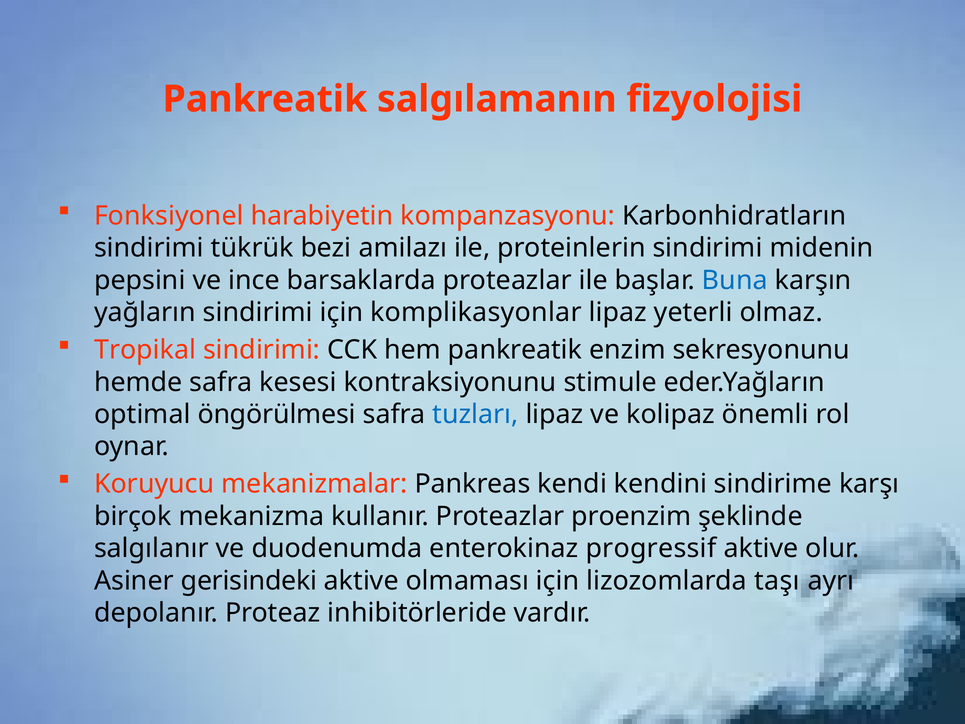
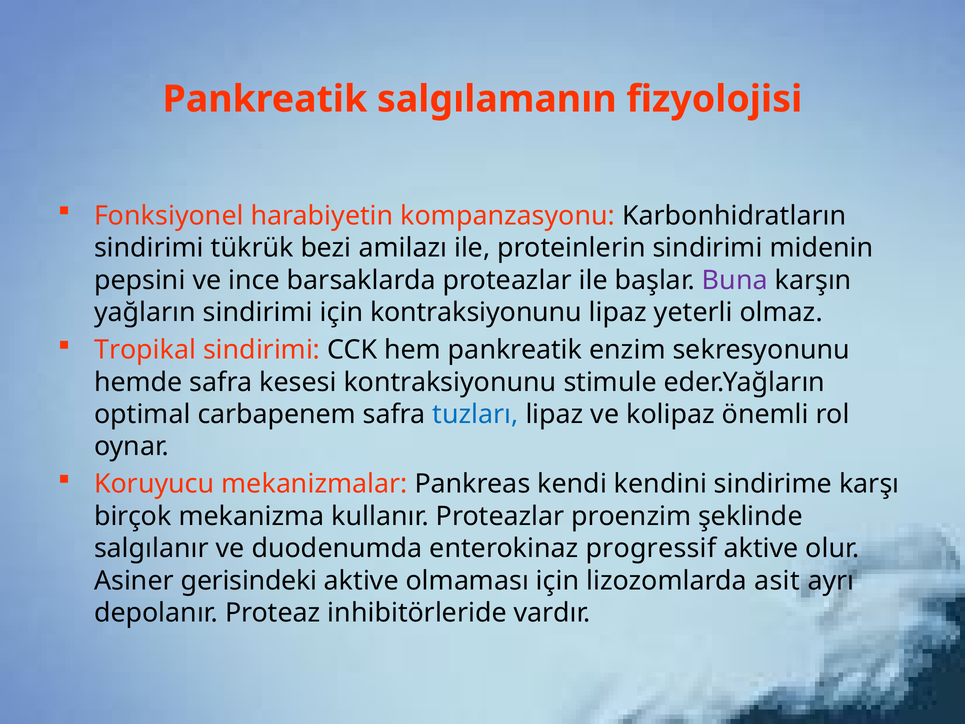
Buna colour: blue -> purple
için komplikasyonlar: komplikasyonlar -> kontraksiyonunu
öngörülmesi: öngörülmesi -> carbapenem
taşı: taşı -> asit
